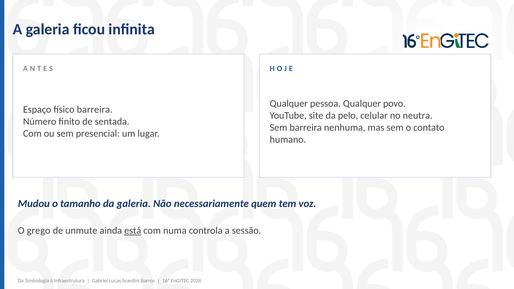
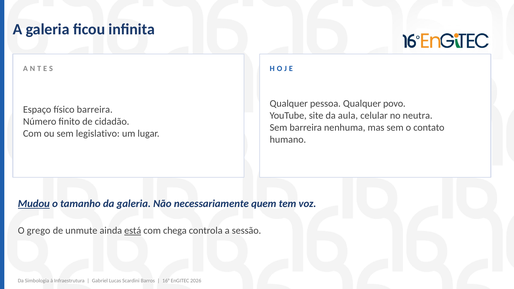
pelo: pelo -> aula
sentada: sentada -> cidadão
presencial: presencial -> legislativo
Mudou underline: none -> present
numa: numa -> chega
